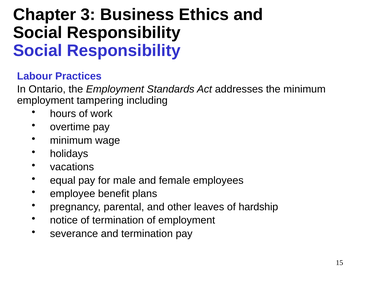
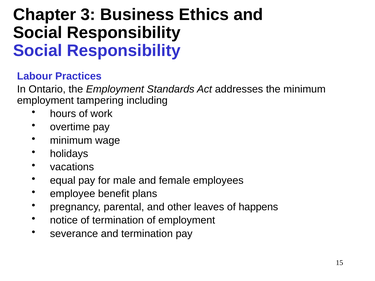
hardship: hardship -> happens
